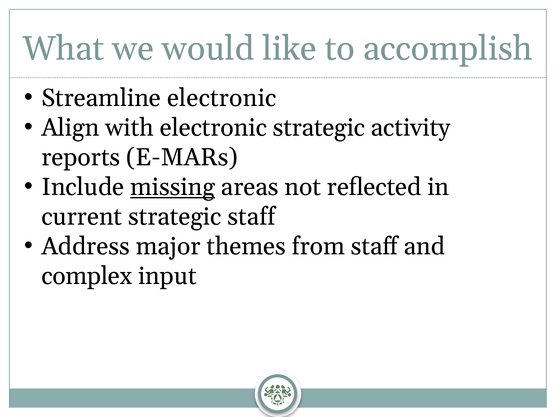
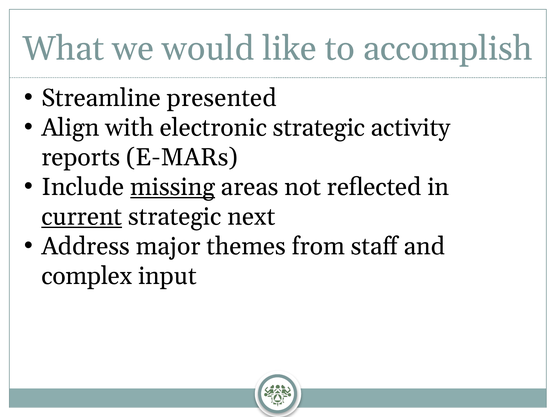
Streamline electronic: electronic -> presented
current underline: none -> present
strategic staff: staff -> next
